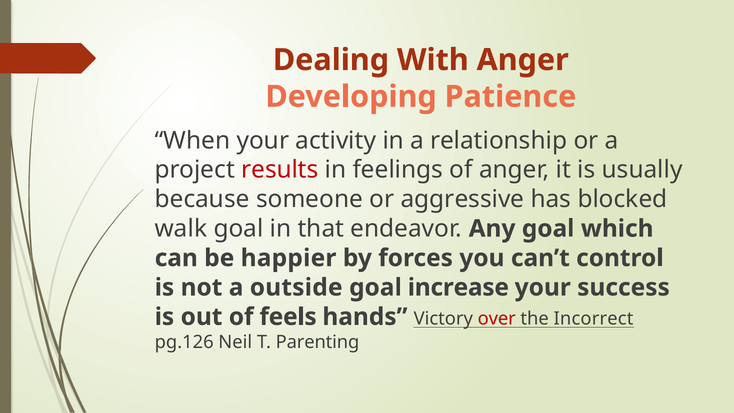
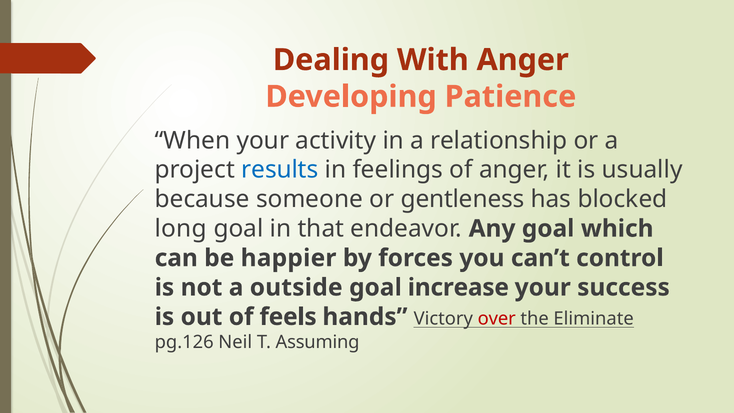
results colour: red -> blue
aggressive: aggressive -> gentleness
walk: walk -> long
Incorrect: Incorrect -> Eliminate
Parenting: Parenting -> Assuming
